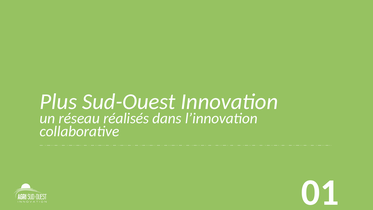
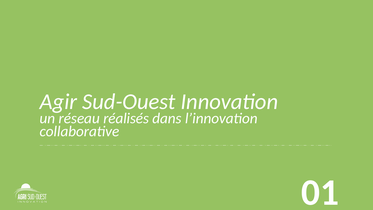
Plus: Plus -> Agir
